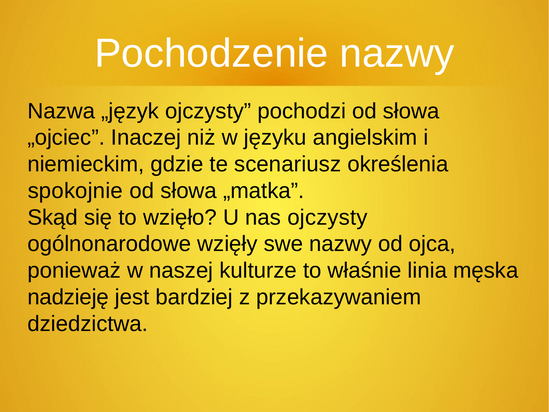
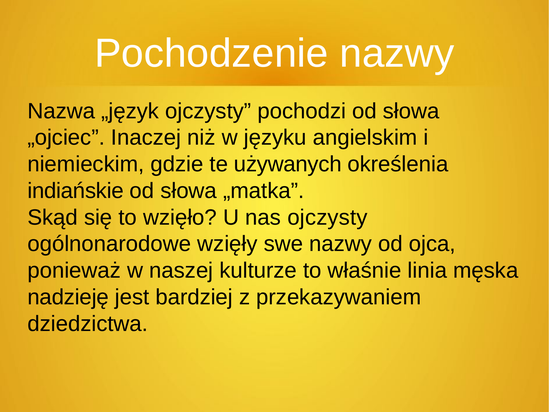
scenariusz: scenariusz -> używanych
spokojnie: spokojnie -> indiańskie
